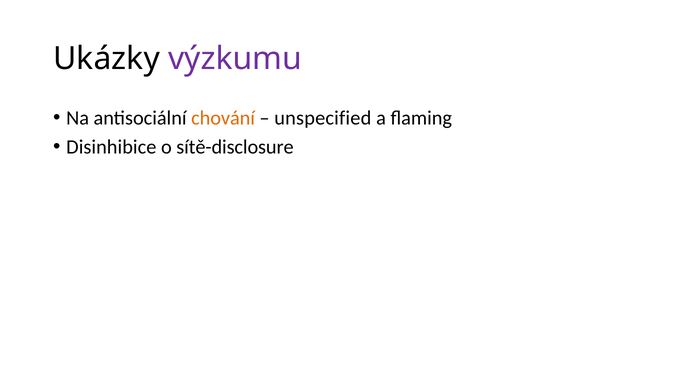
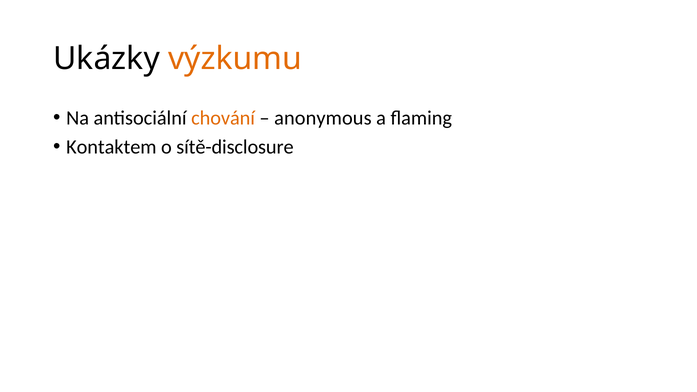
výzkumu colour: purple -> orange
unspecified: unspecified -> anonymous
Disinhibice: Disinhibice -> Kontaktem
